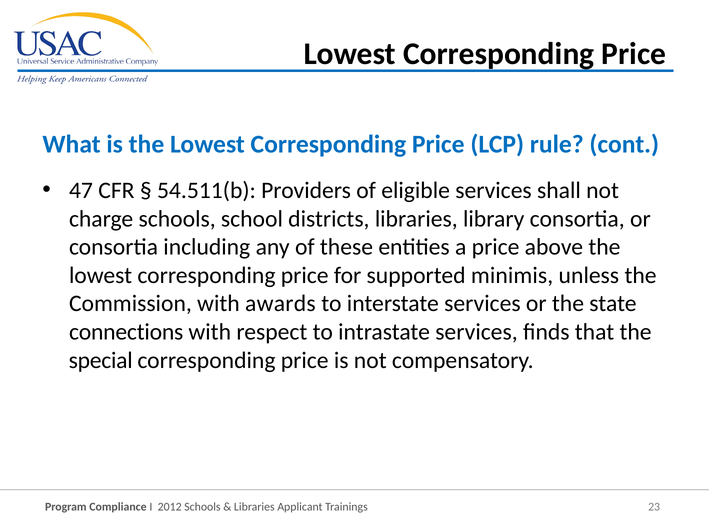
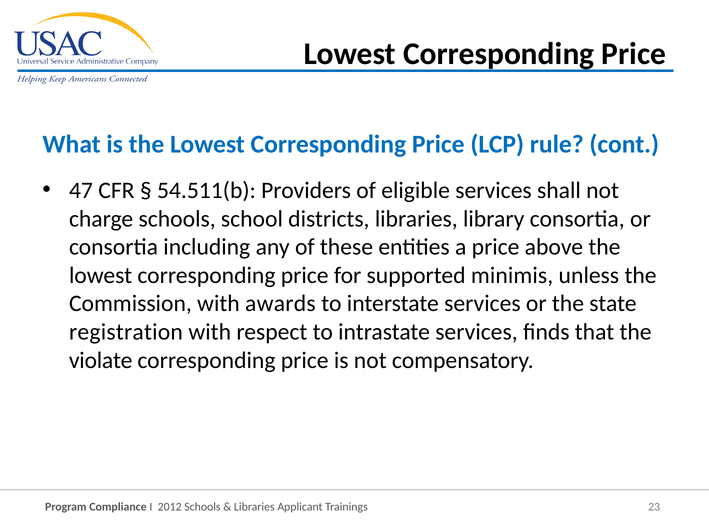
connections: connections -> registration
special: special -> violate
